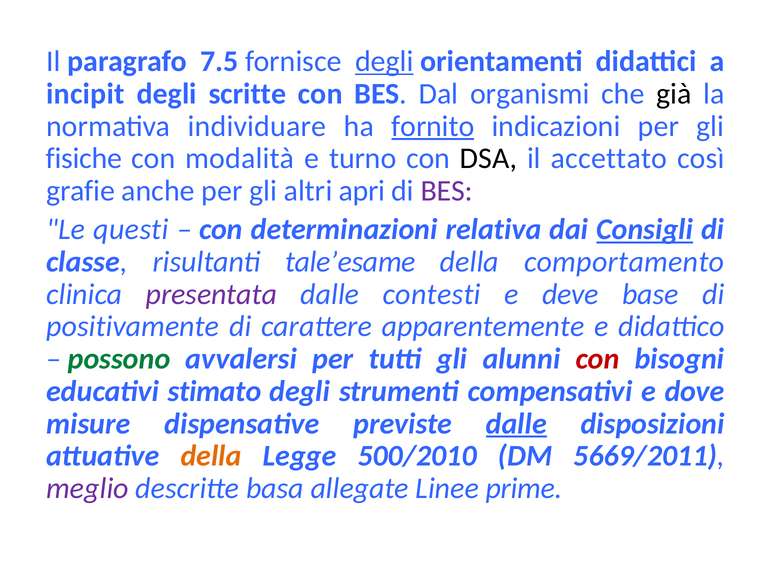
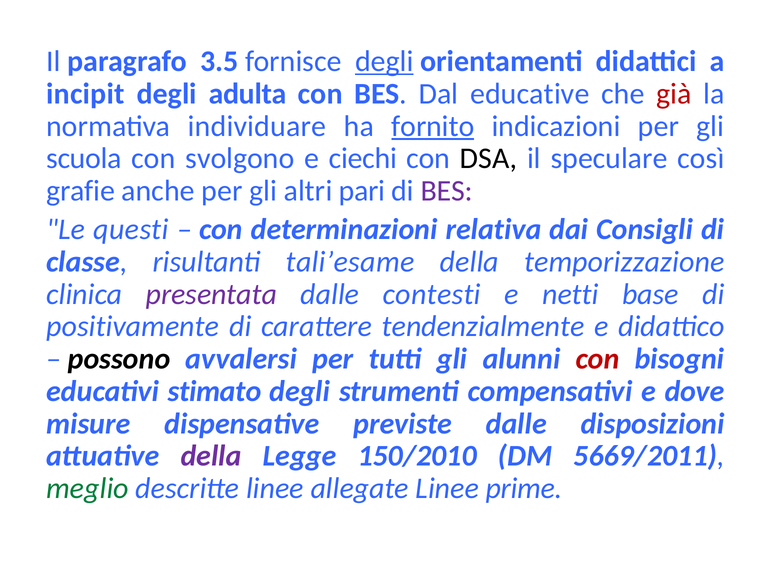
7.5: 7.5 -> 3.5
scritte: scritte -> adulta
organismi: organismi -> educative
già colour: black -> red
fisiche: fisiche -> scuola
modalità: modalità -> svolgono
turno: turno -> ciechi
accettato: accettato -> speculare
apri: apri -> pari
Consigli underline: present -> none
tale’esame: tale’esame -> tali’esame
comportamento: comportamento -> temporizzazione
deve: deve -> netti
apparentemente: apparentemente -> tendenzialmente
possono colour: green -> black
dalle at (516, 424) underline: present -> none
della at (211, 456) colour: orange -> purple
500/2010: 500/2010 -> 150/2010
meglio colour: purple -> green
descritte basa: basa -> linee
